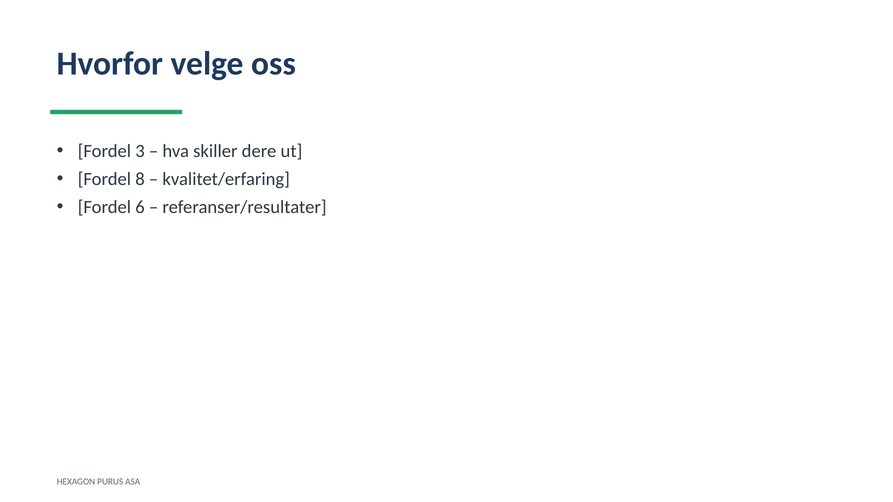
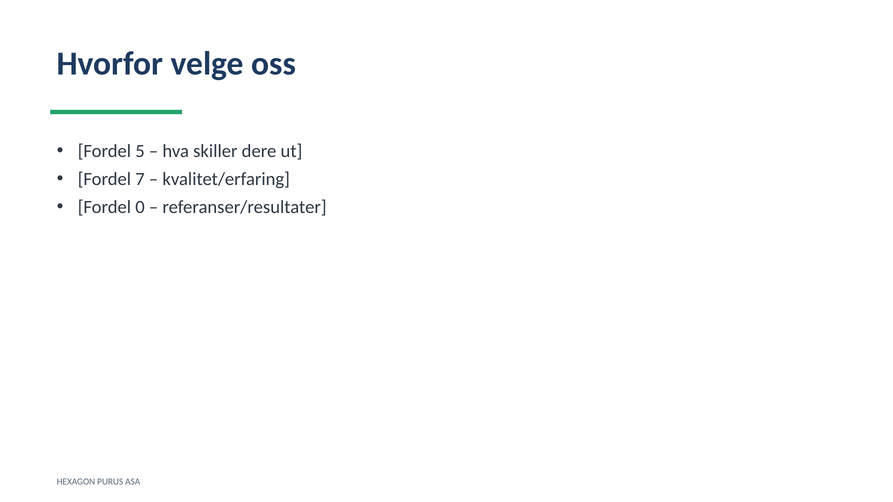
3: 3 -> 5
8: 8 -> 7
6: 6 -> 0
